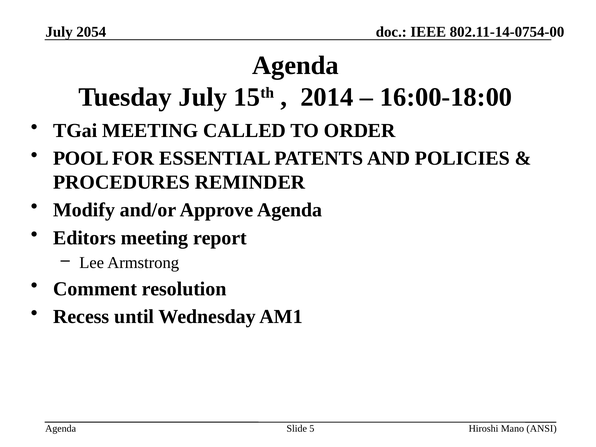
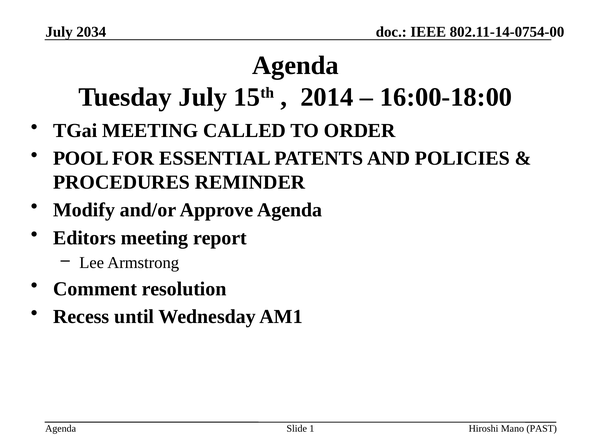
2054: 2054 -> 2034
5: 5 -> 1
ANSI: ANSI -> PAST
